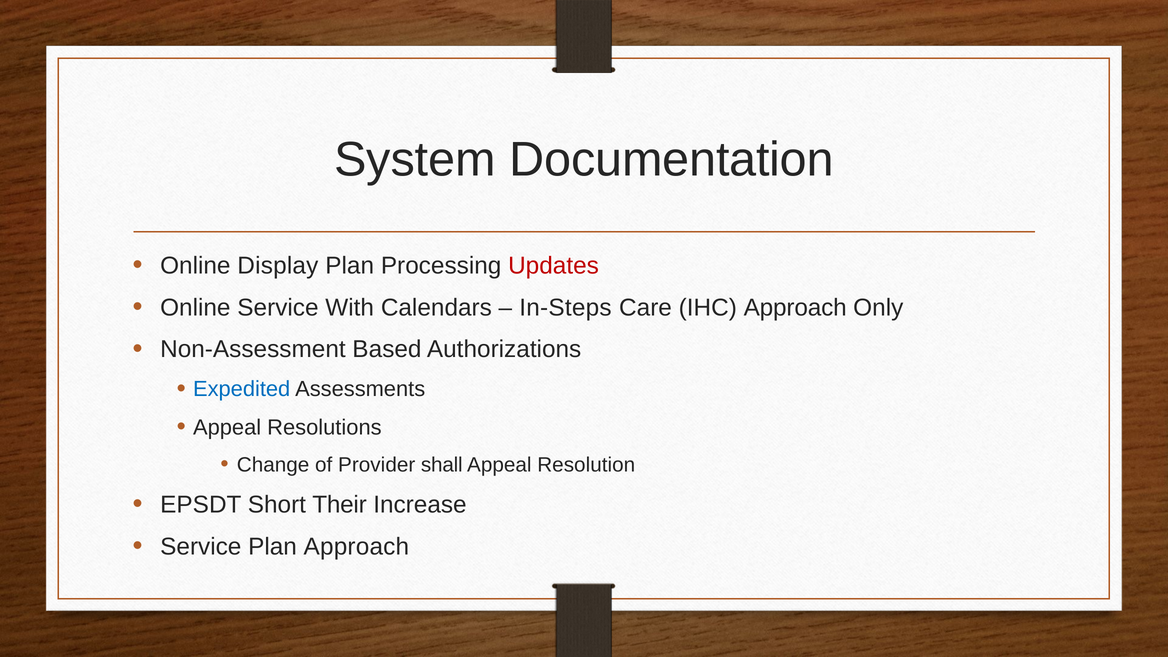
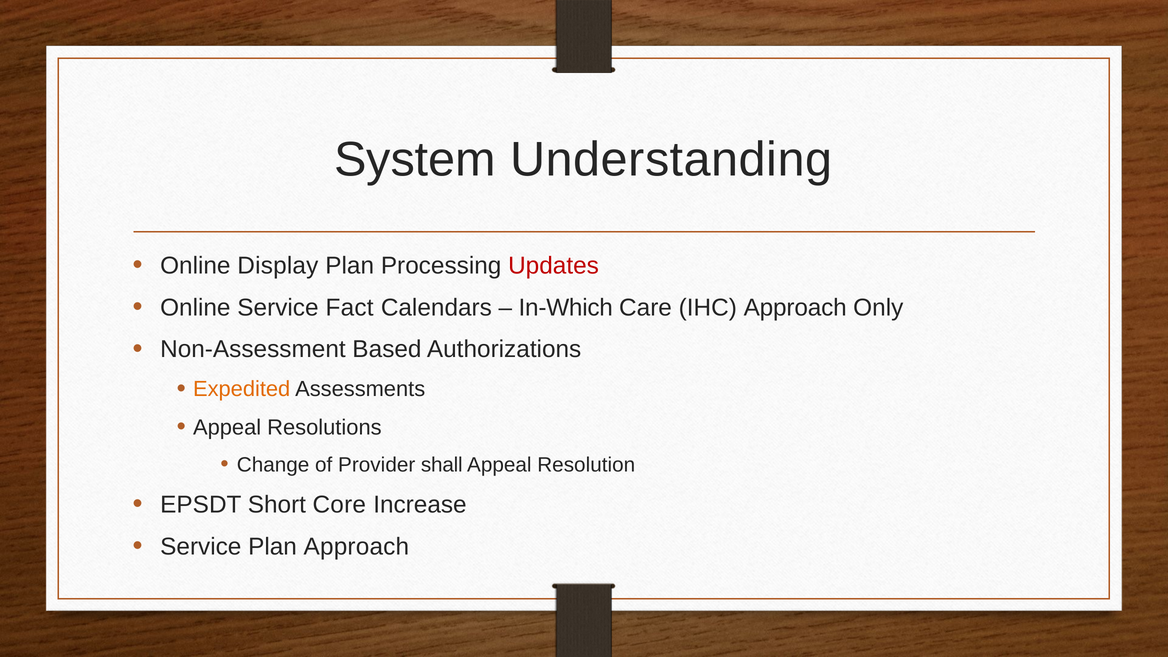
Documentation: Documentation -> Understanding
With: With -> Fact
In-Steps: In-Steps -> In-Which
Expedited colour: blue -> orange
Their: Their -> Core
